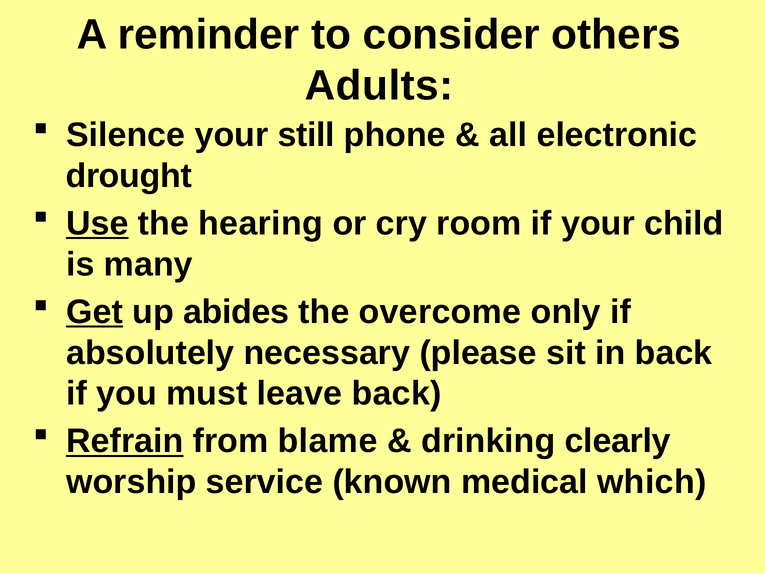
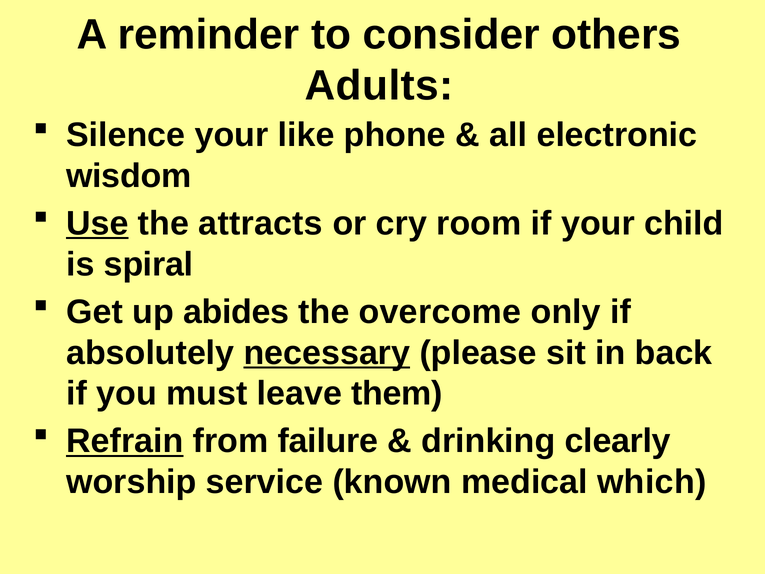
still: still -> like
drought: drought -> wisdom
hearing: hearing -> attracts
many: many -> spiral
Get underline: present -> none
necessary underline: none -> present
leave back: back -> them
blame: blame -> failure
